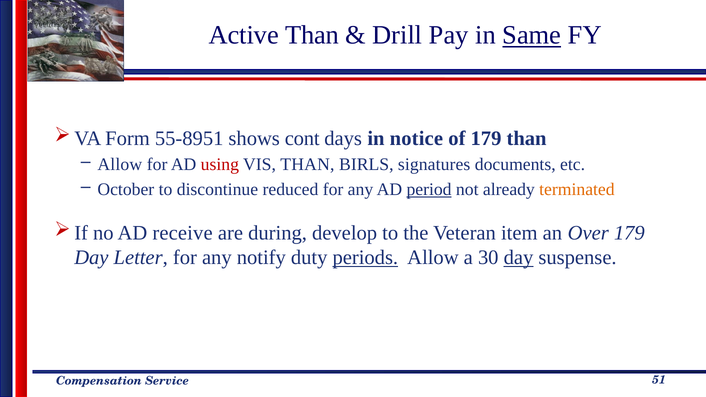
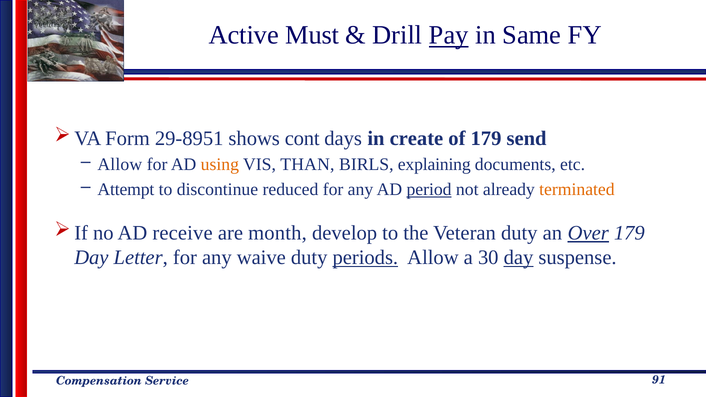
Active Than: Than -> Must
Pay underline: none -> present
Same underline: present -> none
55-8951: 55-8951 -> 29-8951
notice: notice -> create
179 than: than -> send
using colour: red -> orange
signatures: signatures -> explaining
October: October -> Attempt
during: during -> month
Veteran item: item -> duty
Over underline: none -> present
notify: notify -> waive
51: 51 -> 91
